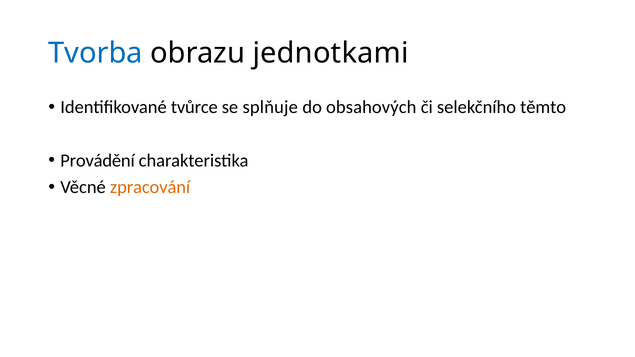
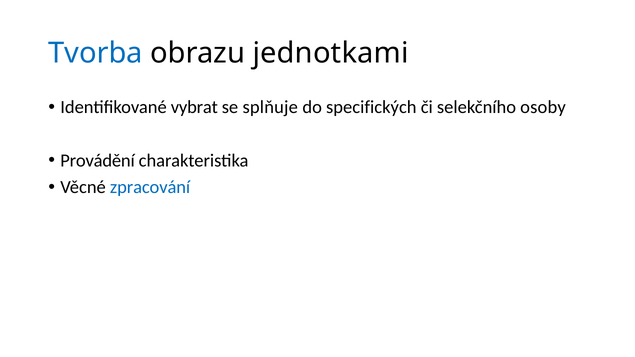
tvůrce: tvůrce -> vybrat
obsahových: obsahových -> specifických
těmto: těmto -> osoby
zpracování colour: orange -> blue
